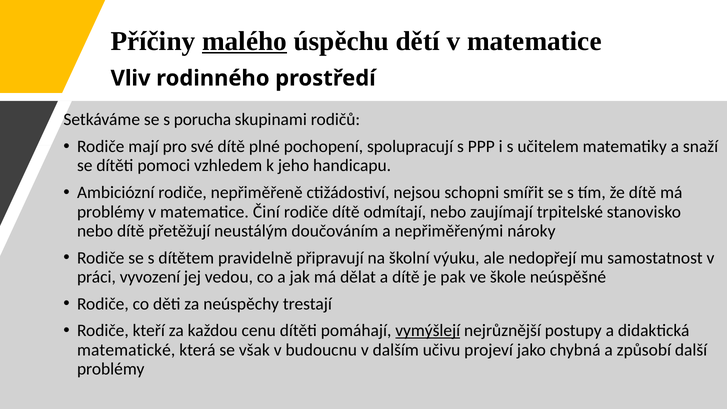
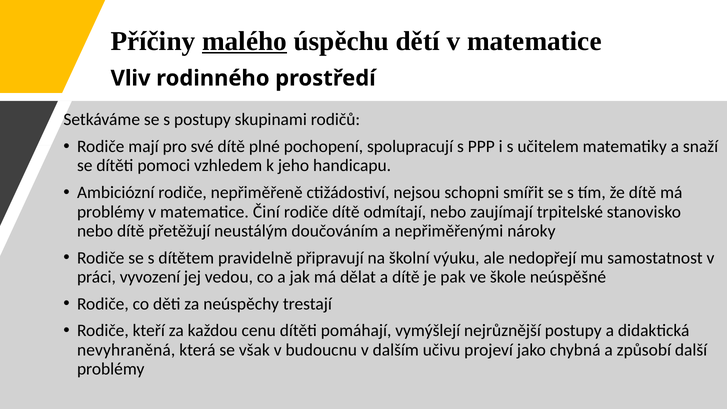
s porucha: porucha -> postupy
vymýšlejí underline: present -> none
matematické: matematické -> nevyhraněná
